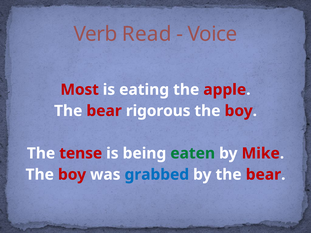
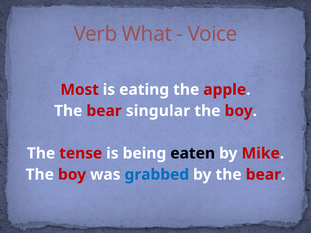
Read: Read -> What
rigorous: rigorous -> singular
eaten colour: green -> black
